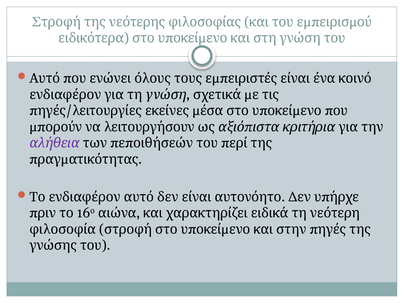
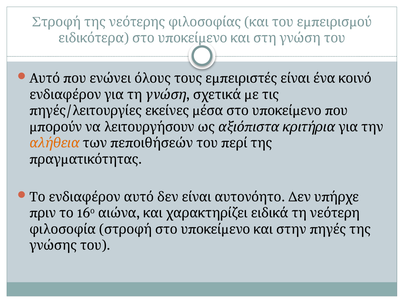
αλήθεια colour: purple -> orange
